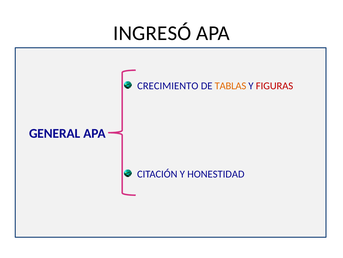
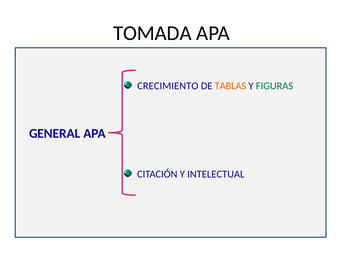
INGRESÓ: INGRESÓ -> TOMADA
FIGURAS colour: red -> green
HONESTIDAD: HONESTIDAD -> INTELECTUAL
